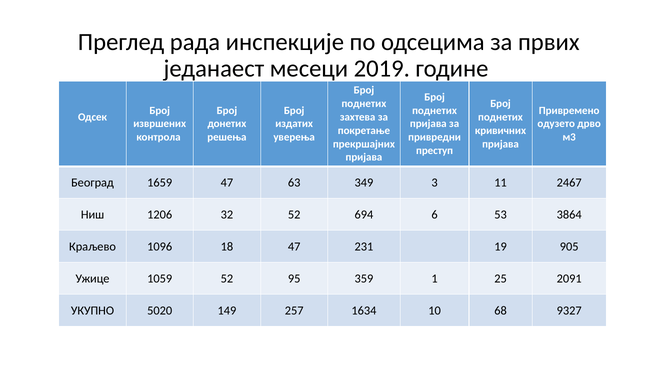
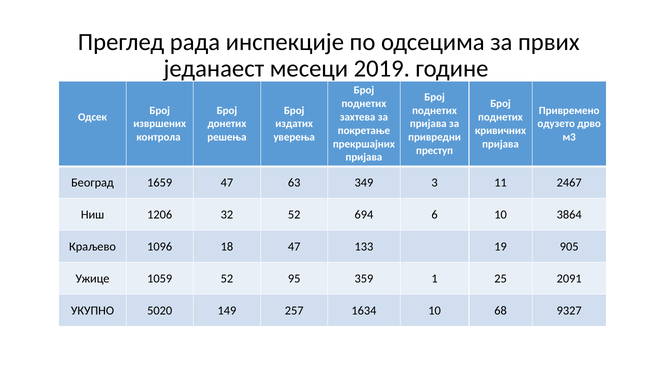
6 53: 53 -> 10
231: 231 -> 133
